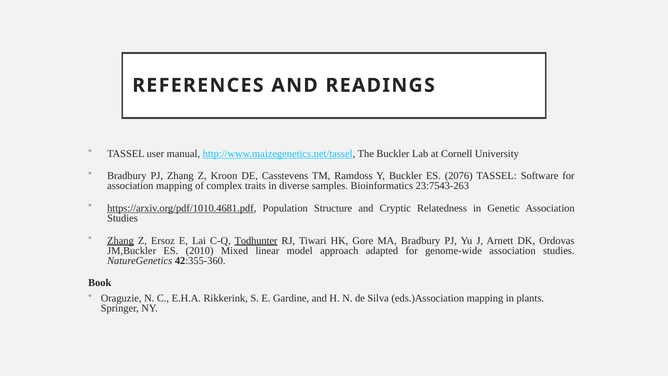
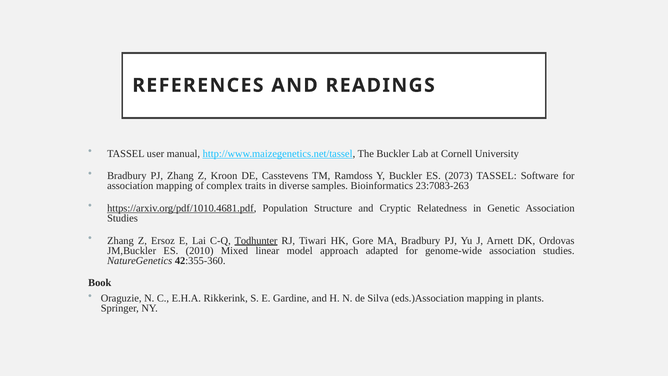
2076: 2076 -> 2073
23:7543-263: 23:7543-263 -> 23:7083-263
Zhang at (120, 240) underline: present -> none
